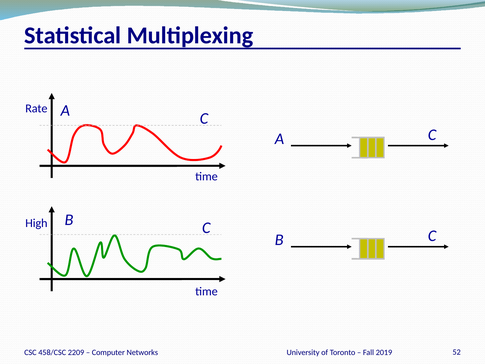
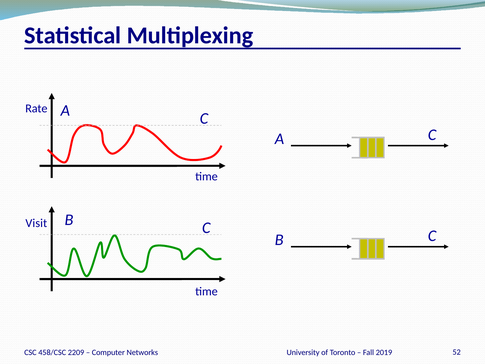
High: High -> Visit
